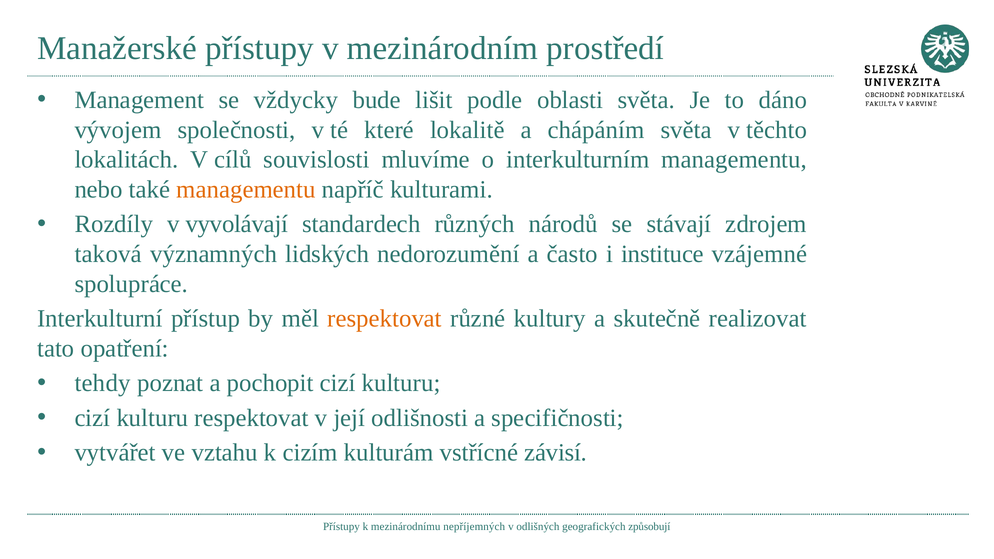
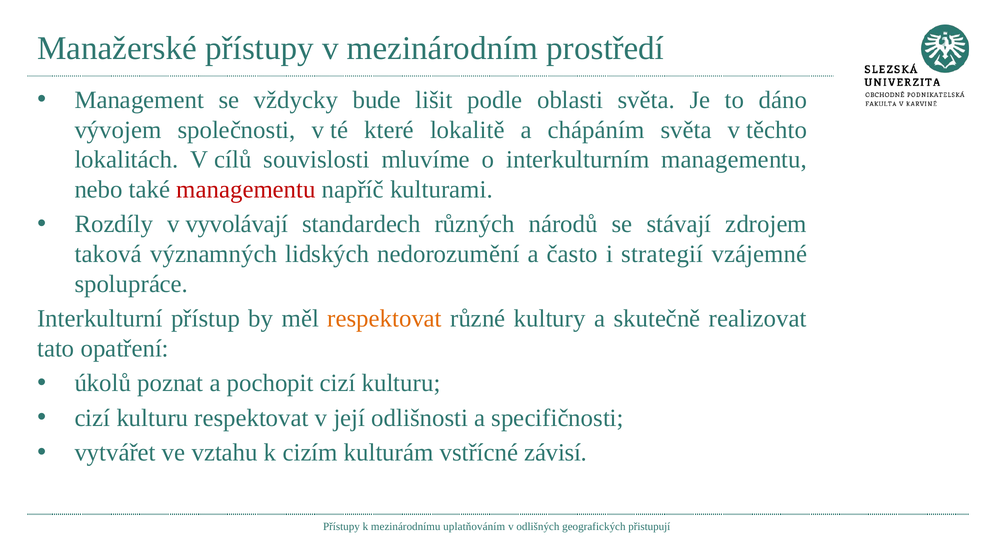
managementu at (246, 190) colour: orange -> red
instituce: instituce -> strategií
tehdy: tehdy -> úkolů
nepříjemných: nepříjemných -> uplatňováním
způsobují: způsobují -> přistupují
